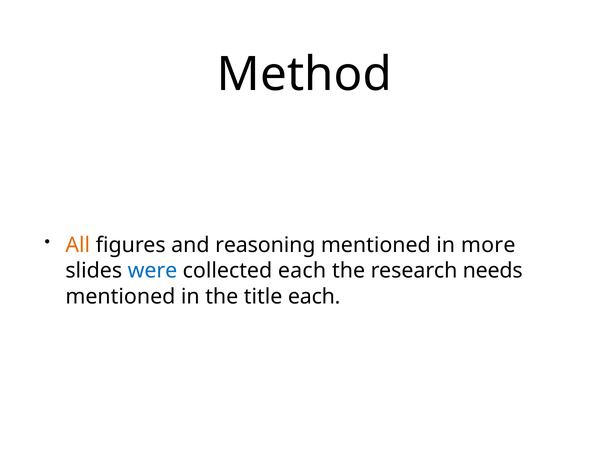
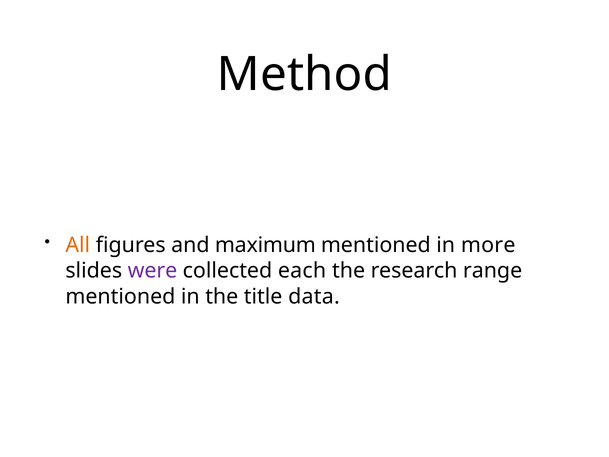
reasoning: reasoning -> maximum
were colour: blue -> purple
needs: needs -> range
title each: each -> data
